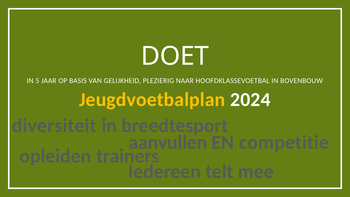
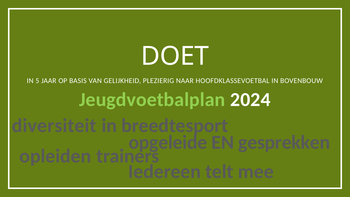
Jeugdvoetbalplan colour: yellow -> light green
aanvullen: aanvullen -> opgeleide
competitie: competitie -> gesprekken
